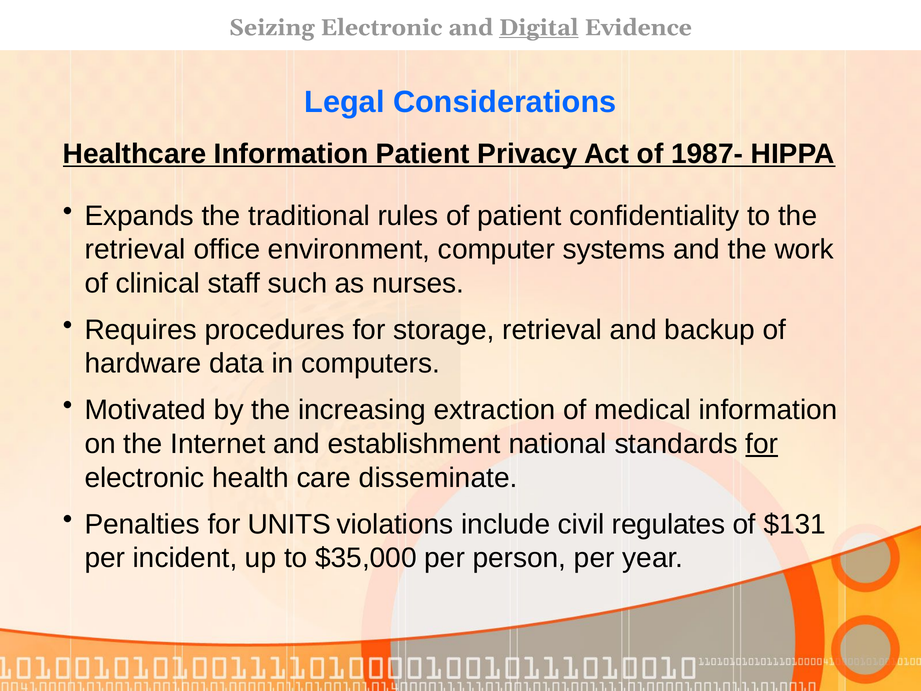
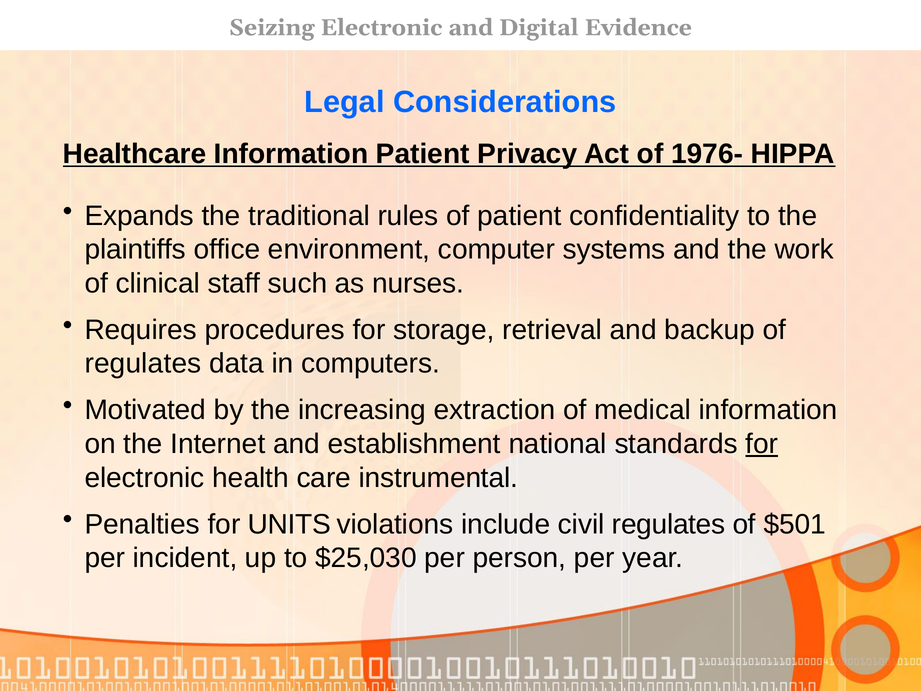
Digital underline: present -> none
1987-: 1987- -> 1976-
retrieval at (135, 250): retrieval -> plaintiffs
hardware at (143, 364): hardware -> regulates
disseminate: disseminate -> instrumental
$131: $131 -> $501
$35,000: $35,000 -> $25,030
